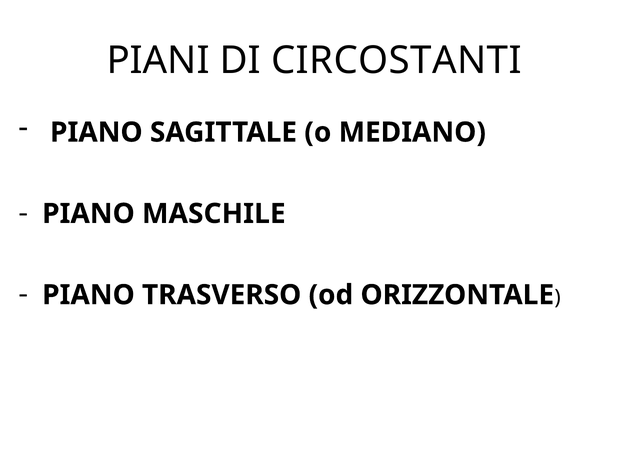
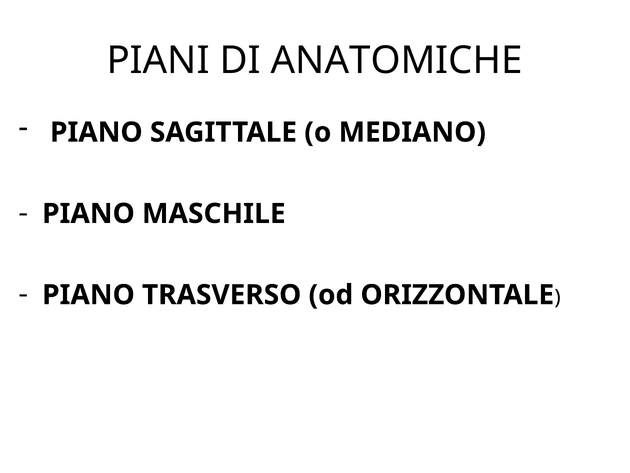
CIRCOSTANTI: CIRCOSTANTI -> ANATOMICHE
